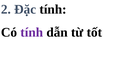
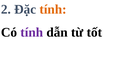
tính at (53, 9) colour: black -> orange
